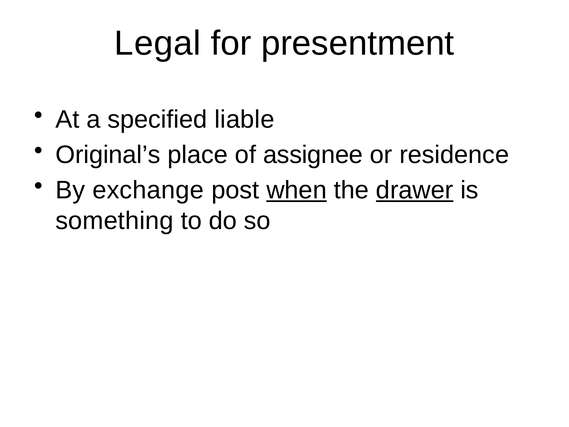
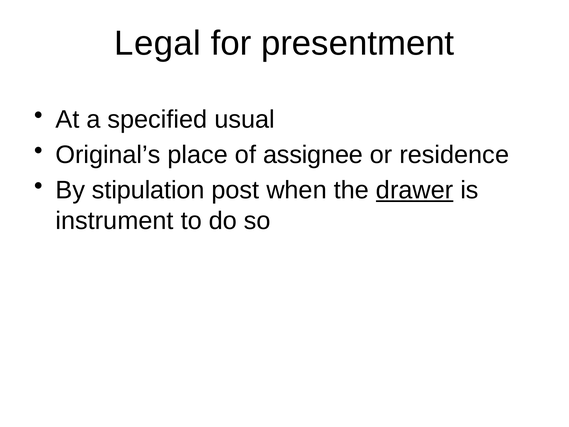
liable: liable -> usual
exchange: exchange -> stipulation
when underline: present -> none
something: something -> instrument
